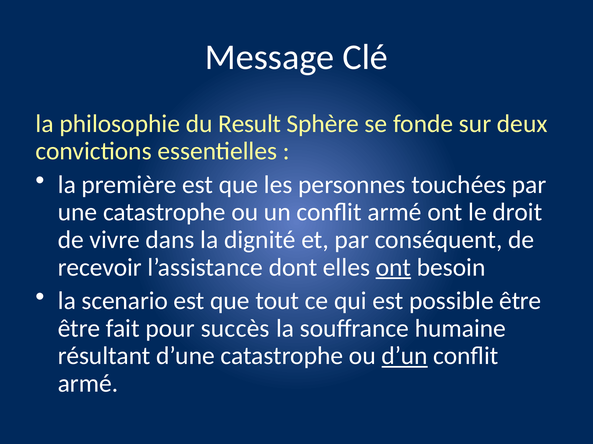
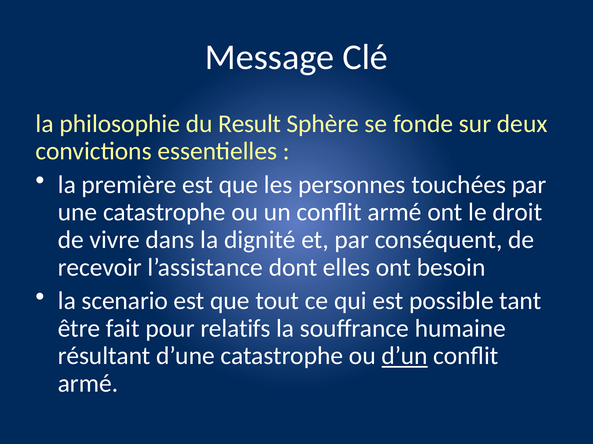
ont at (393, 268) underline: present -> none
possible être: être -> tant
succès: succès -> relatifs
